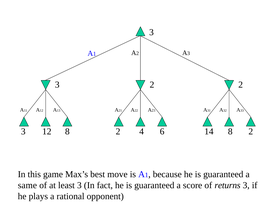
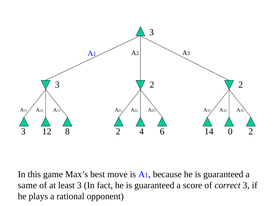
14 8: 8 -> 0
returns: returns -> correct
